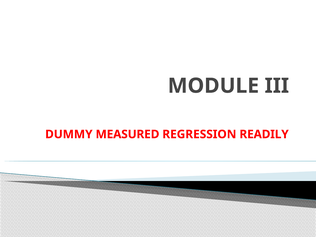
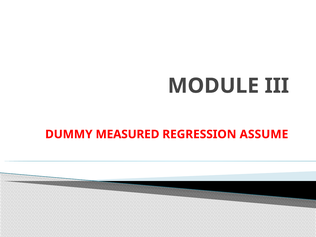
READILY: READILY -> ASSUME
